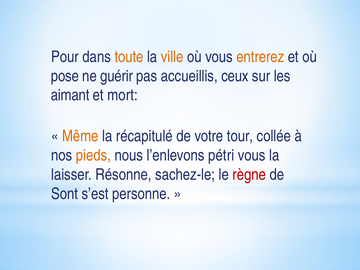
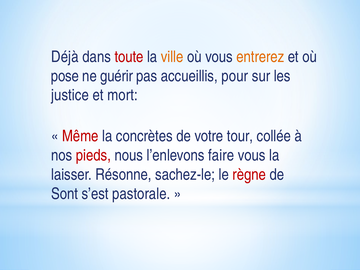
Pour: Pour -> Déjà
toute colour: orange -> red
ceux: ceux -> pour
aimant: aimant -> justice
Même colour: orange -> red
récapitulé: récapitulé -> concrètes
pieds colour: orange -> red
pétri: pétri -> faire
personne: personne -> pastorale
